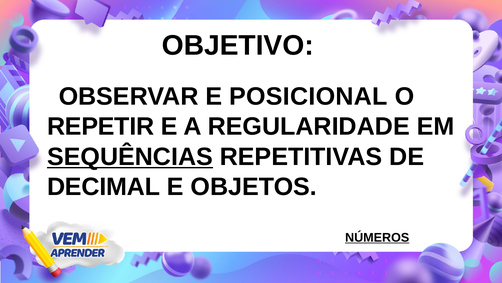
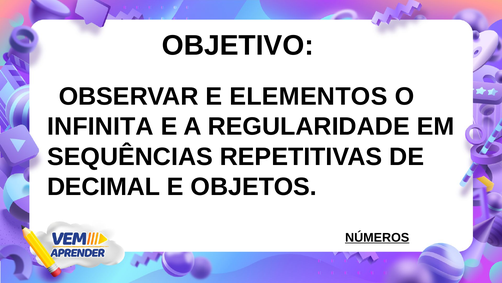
POSICIONAL: POSICIONAL -> ELEMENTOS
REPETIR: REPETIR -> INFINITA
SEQUÊNCIAS underline: present -> none
